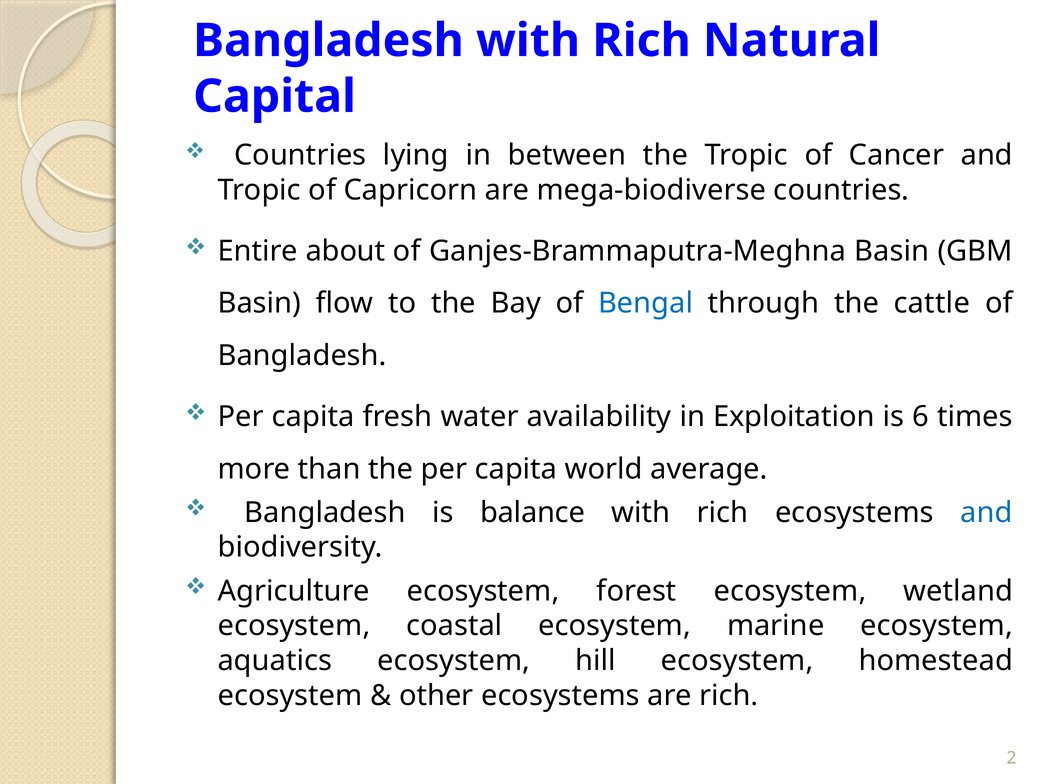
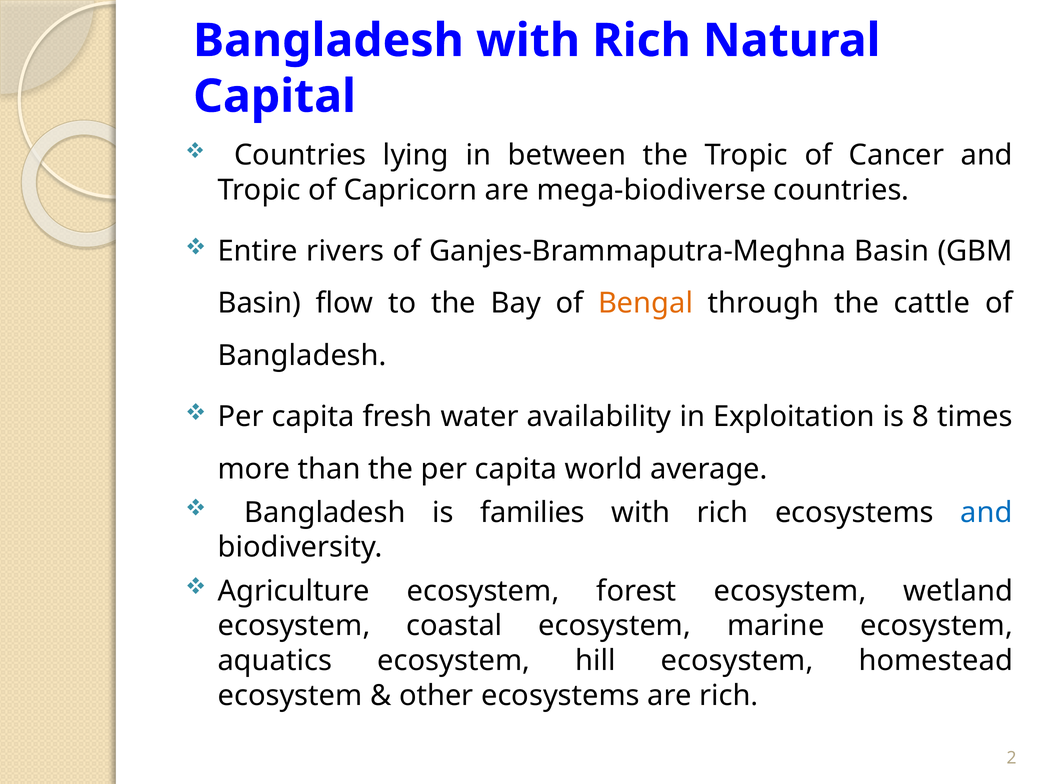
about: about -> rivers
Bengal colour: blue -> orange
6: 6 -> 8
balance: balance -> families
